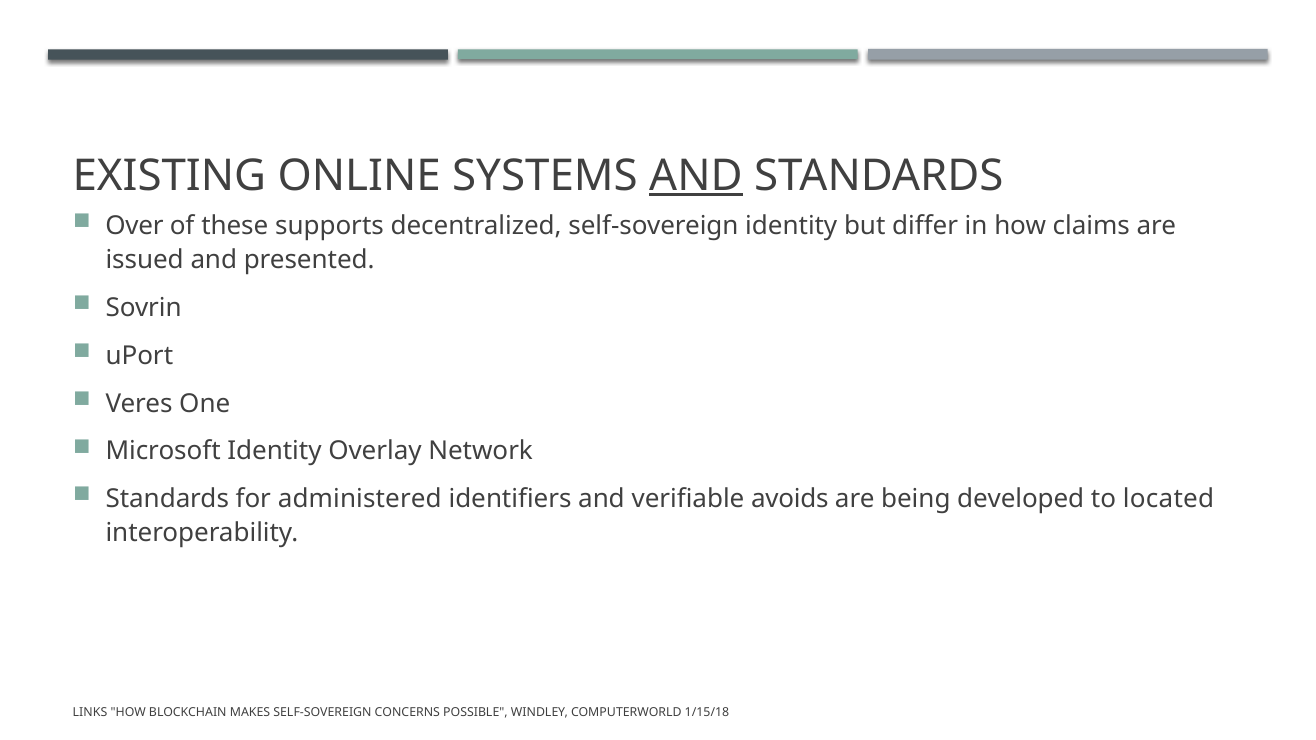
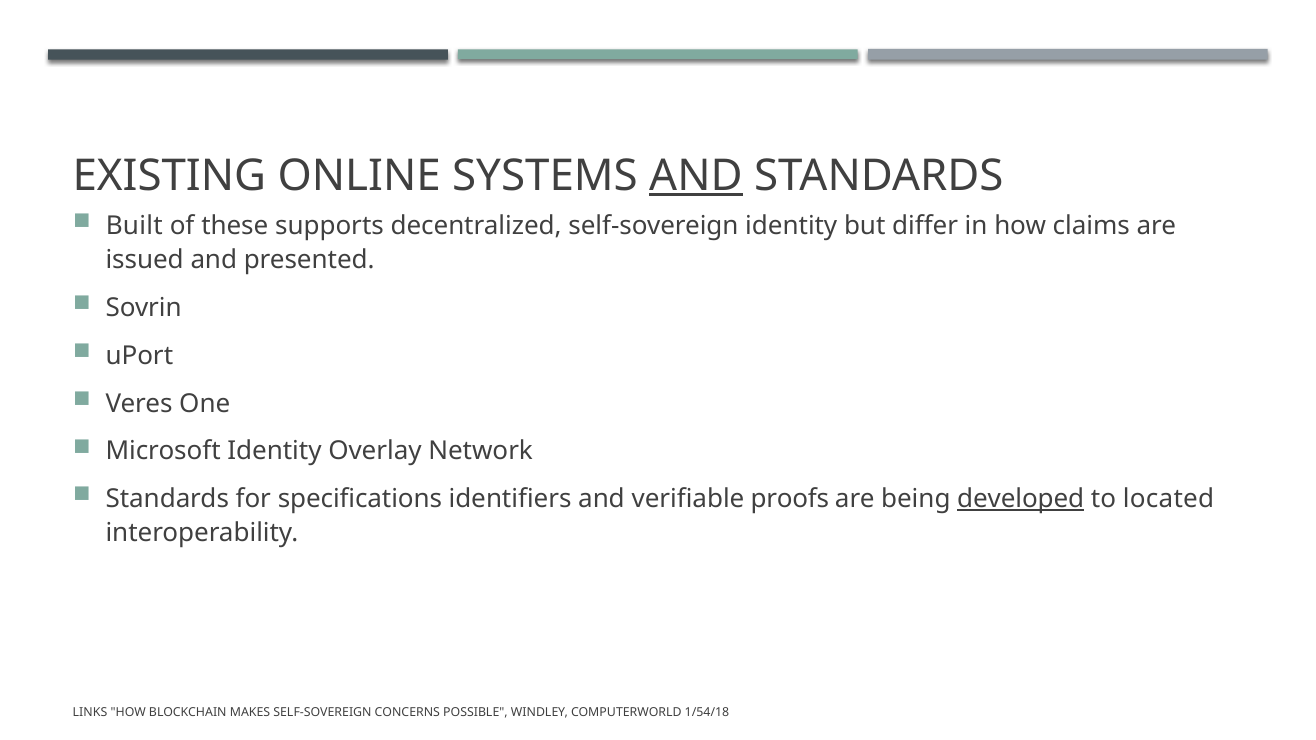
Over: Over -> Built
administered: administered -> specifications
avoids: avoids -> proofs
developed underline: none -> present
1/15/18: 1/15/18 -> 1/54/18
